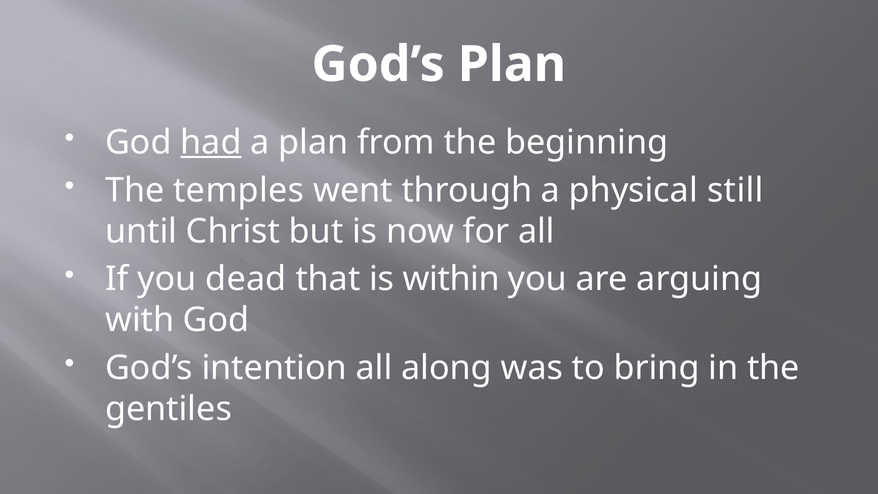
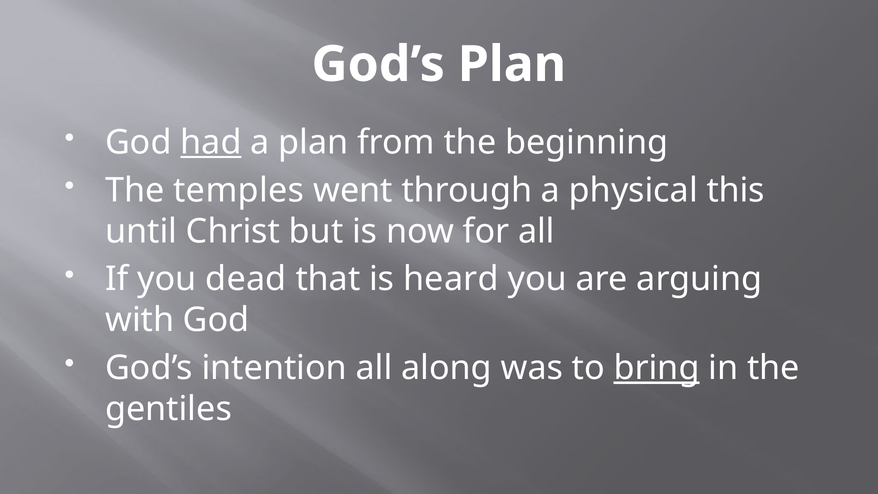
still: still -> this
within: within -> heard
bring underline: none -> present
